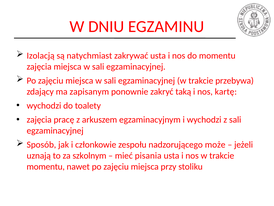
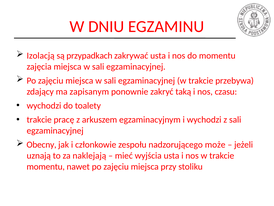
natychmiast: natychmiast -> przypadkach
kartę: kartę -> czasu
zajęcia at (39, 119): zajęcia -> trakcie
Sposób: Sposób -> Obecny
szkolnym: szkolnym -> naklejają
pisania: pisania -> wyjścia
